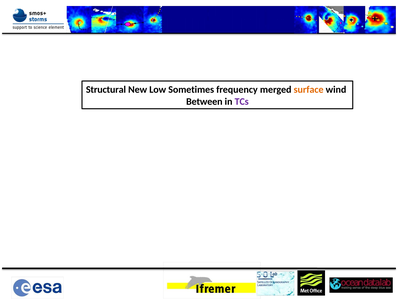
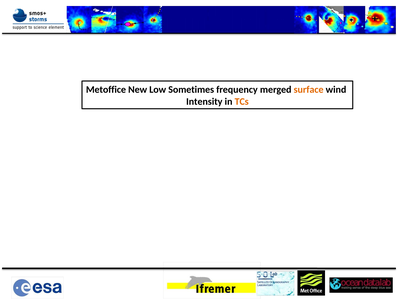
Structural: Structural -> Metoffice
Between: Between -> Intensity
TCs colour: purple -> orange
